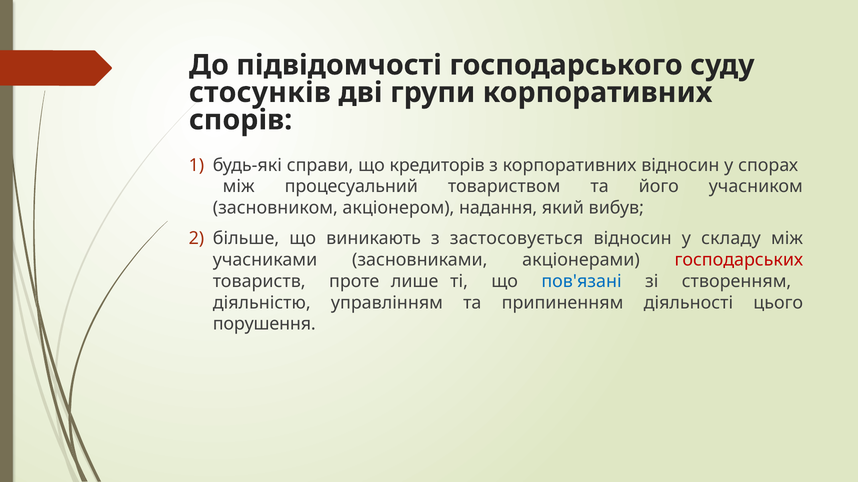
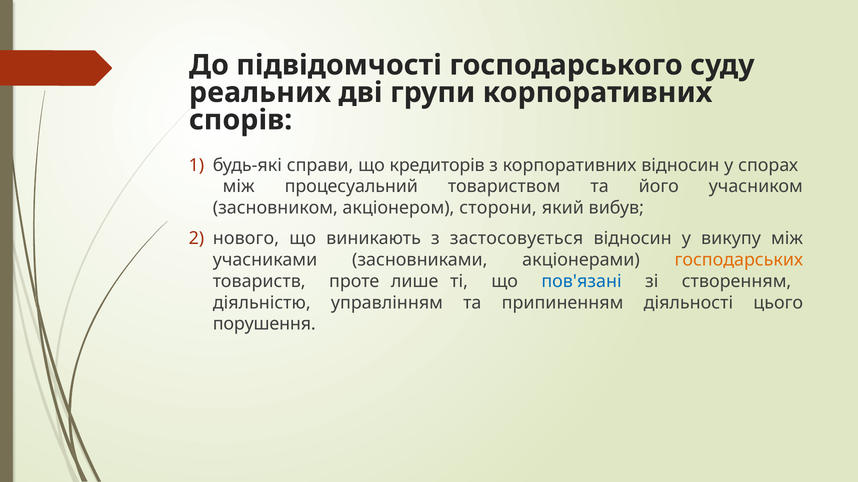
стосунків: стосунків -> реальних
надання: надання -> сторони
більше: більше -> нового
складу: складу -> викупу
господарських colour: red -> orange
